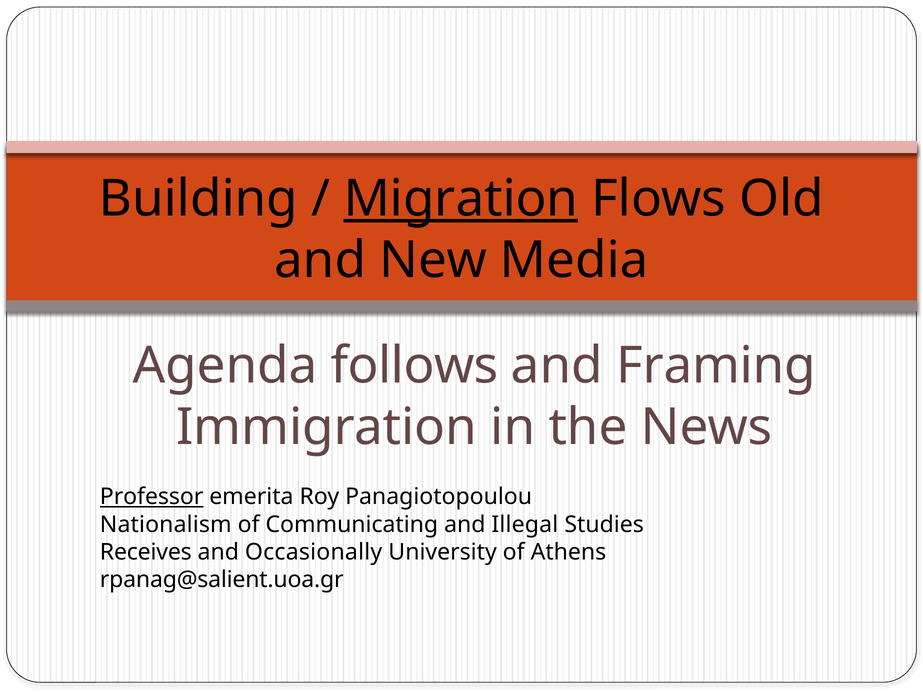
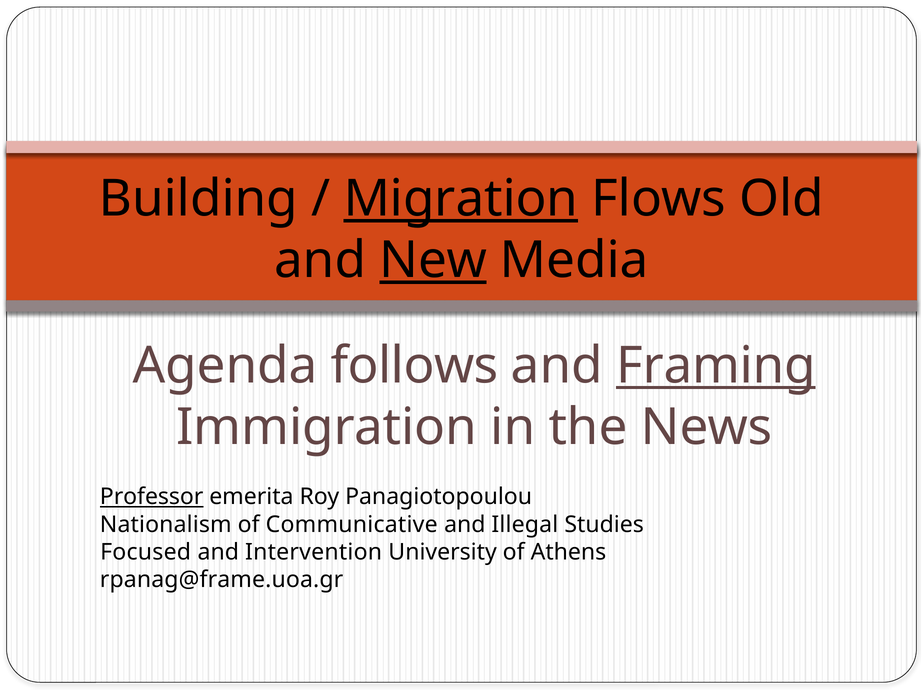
New underline: none -> present
Framing underline: none -> present
Communicating: Communicating -> Communicative
Receives: Receives -> Focused
Occasionally: Occasionally -> Intervention
rpanag@salient.uoa.gr: rpanag@salient.uoa.gr -> rpanag@frame.uoa.gr
